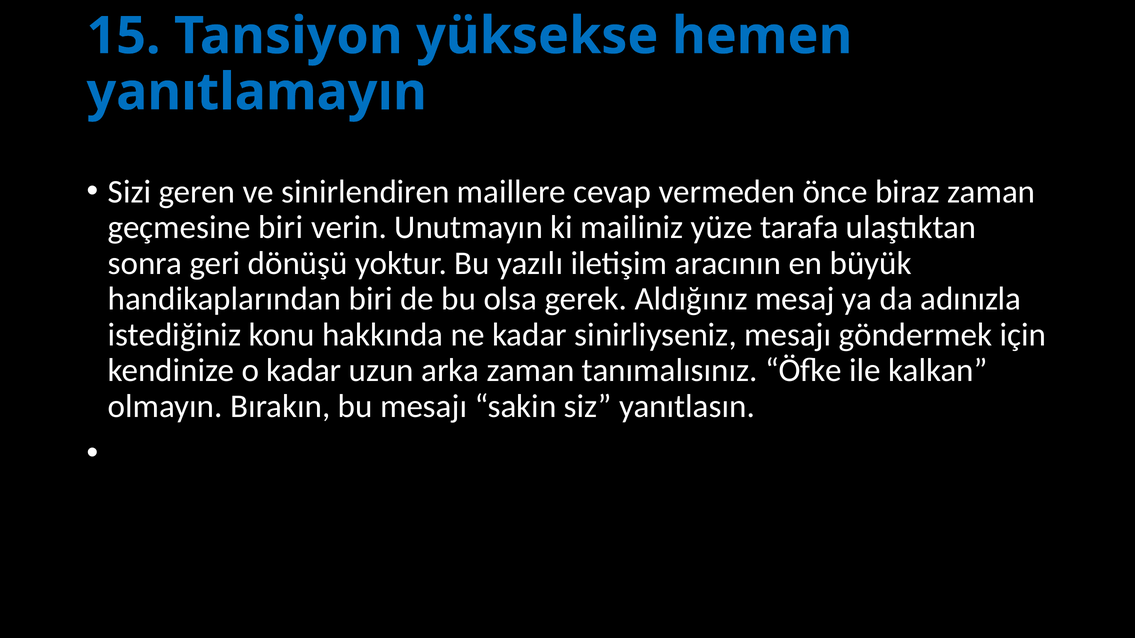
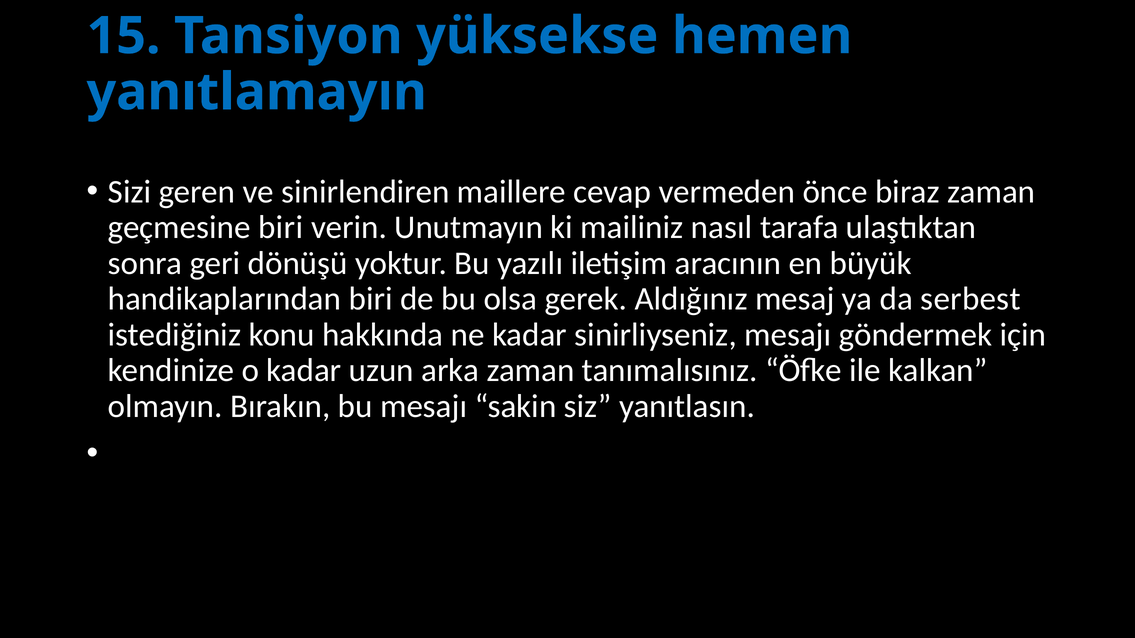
yüze: yüze -> nasıl
adınızla: adınızla -> serbest
